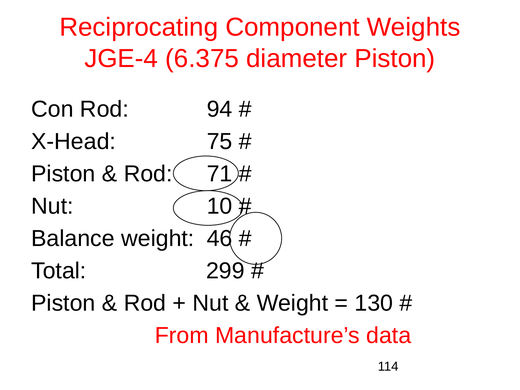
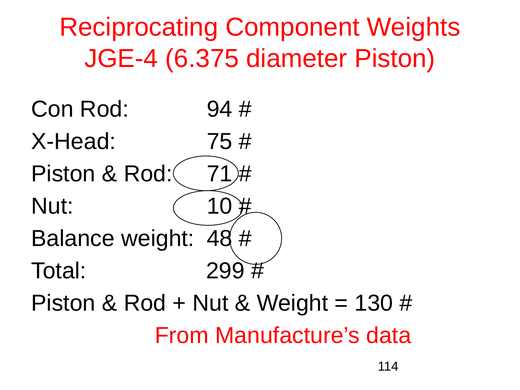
46: 46 -> 48
